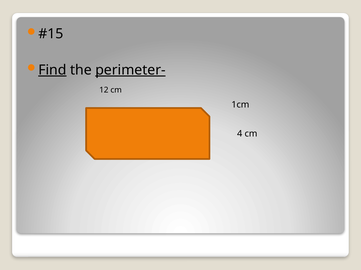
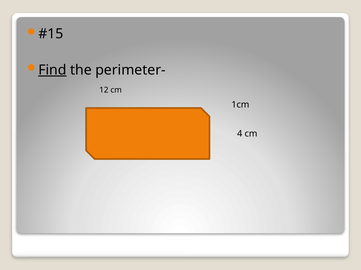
perimeter- underline: present -> none
